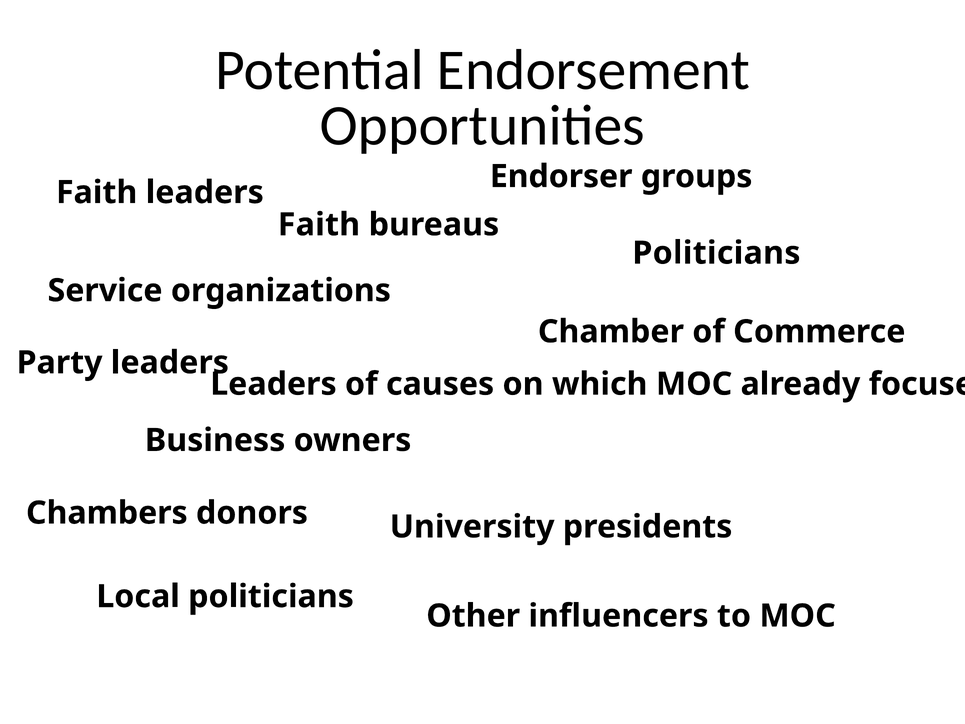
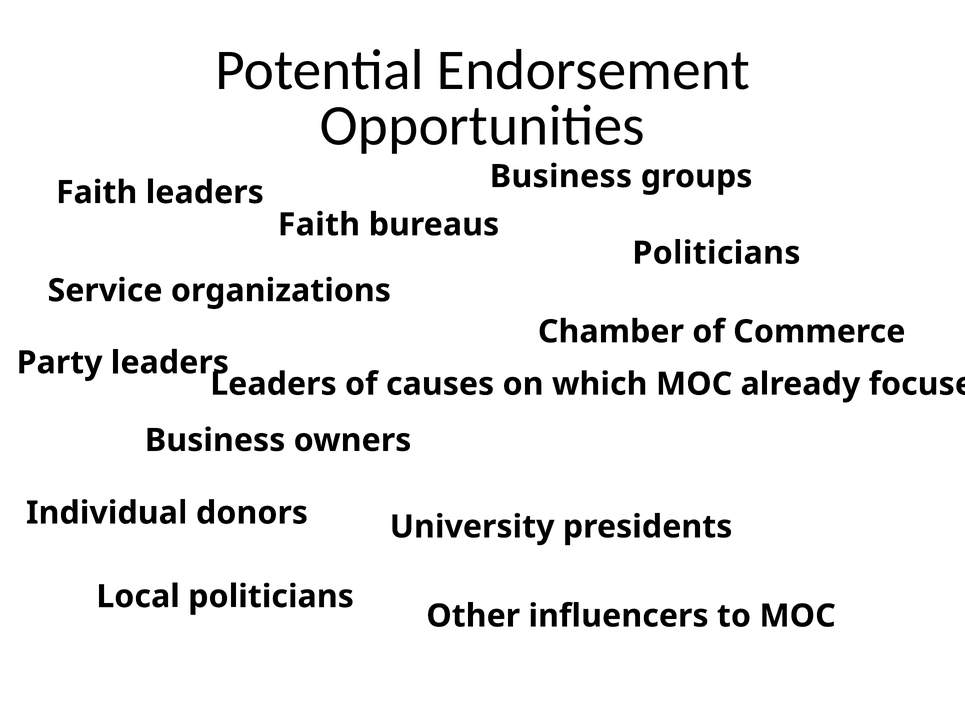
Endorser at (561, 176): Endorser -> Business
Chambers: Chambers -> Individual
